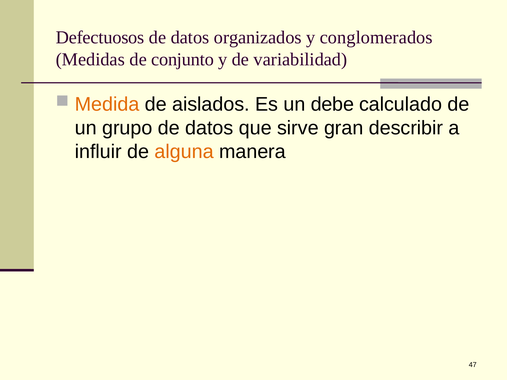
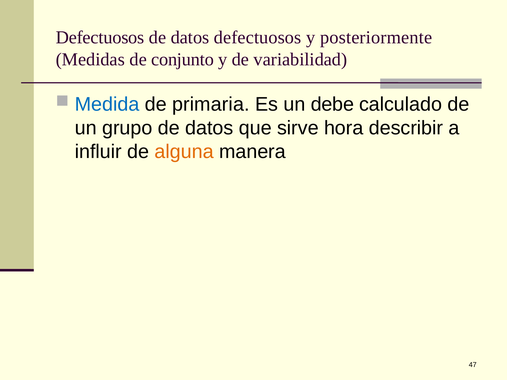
datos organizados: organizados -> defectuosos
conglomerados: conglomerados -> posteriormente
Medida colour: orange -> blue
aislados: aislados -> primaria
gran: gran -> hora
